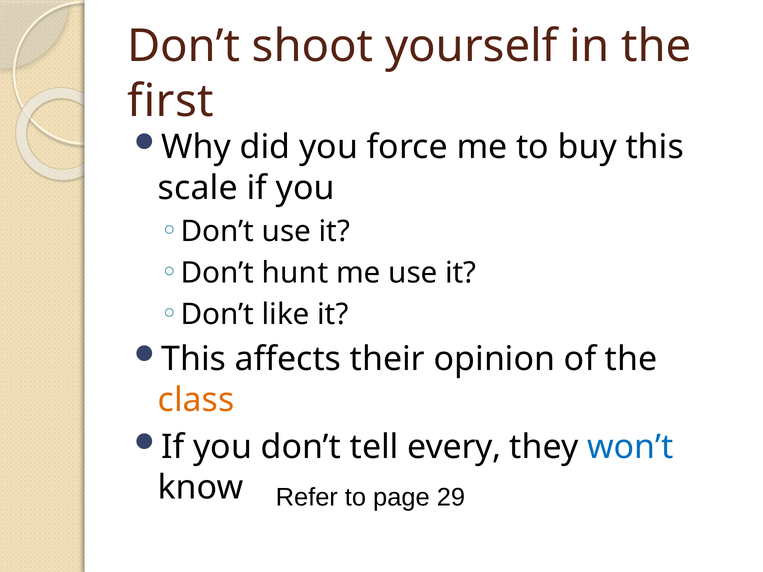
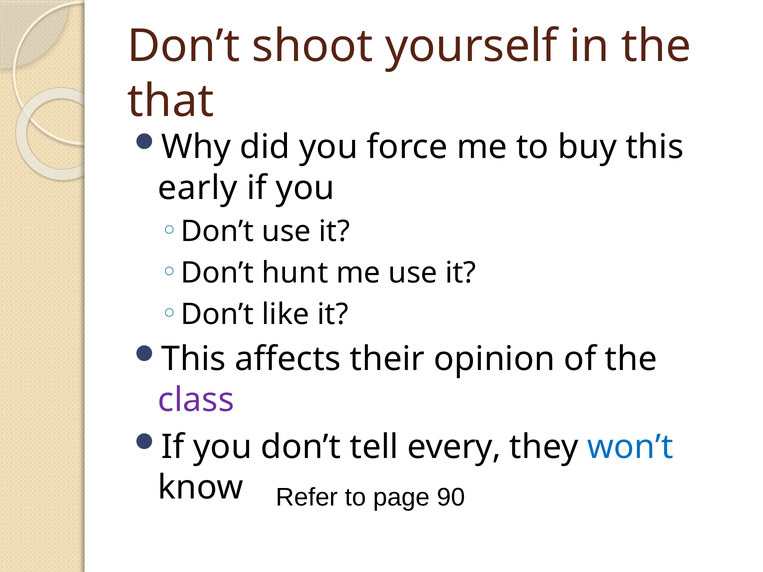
first: first -> that
scale: scale -> early
class colour: orange -> purple
29: 29 -> 90
